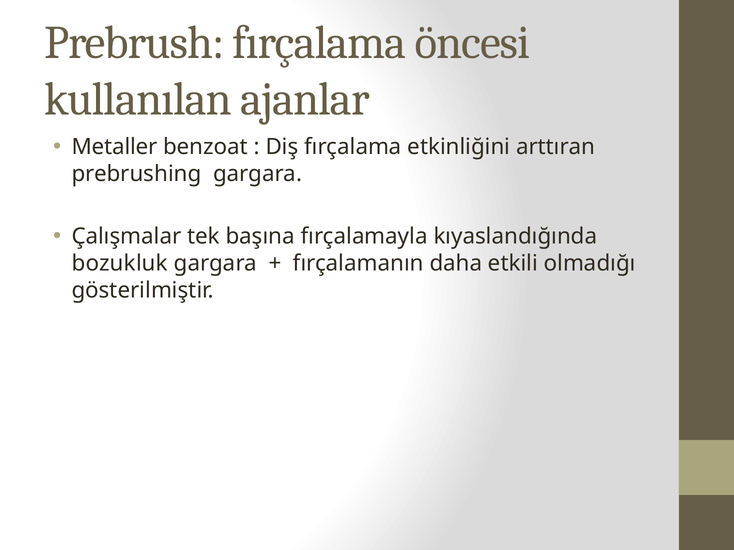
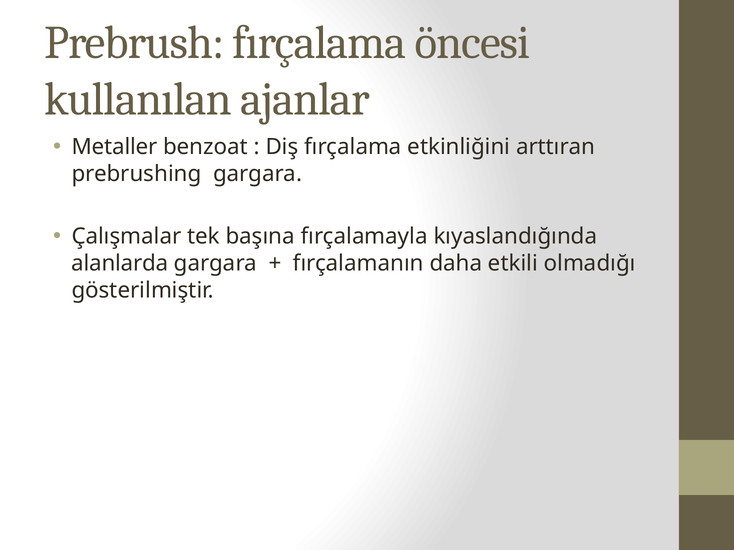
bozukluk: bozukluk -> alanlarda
